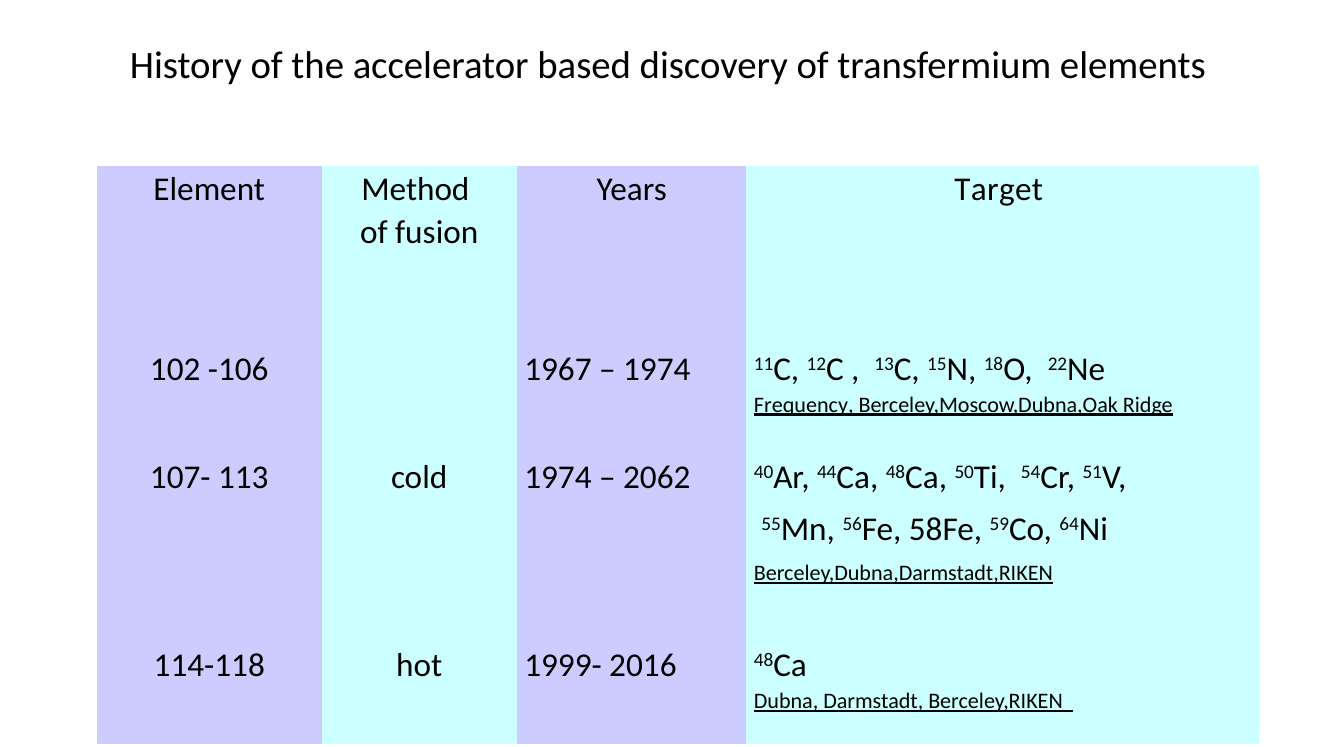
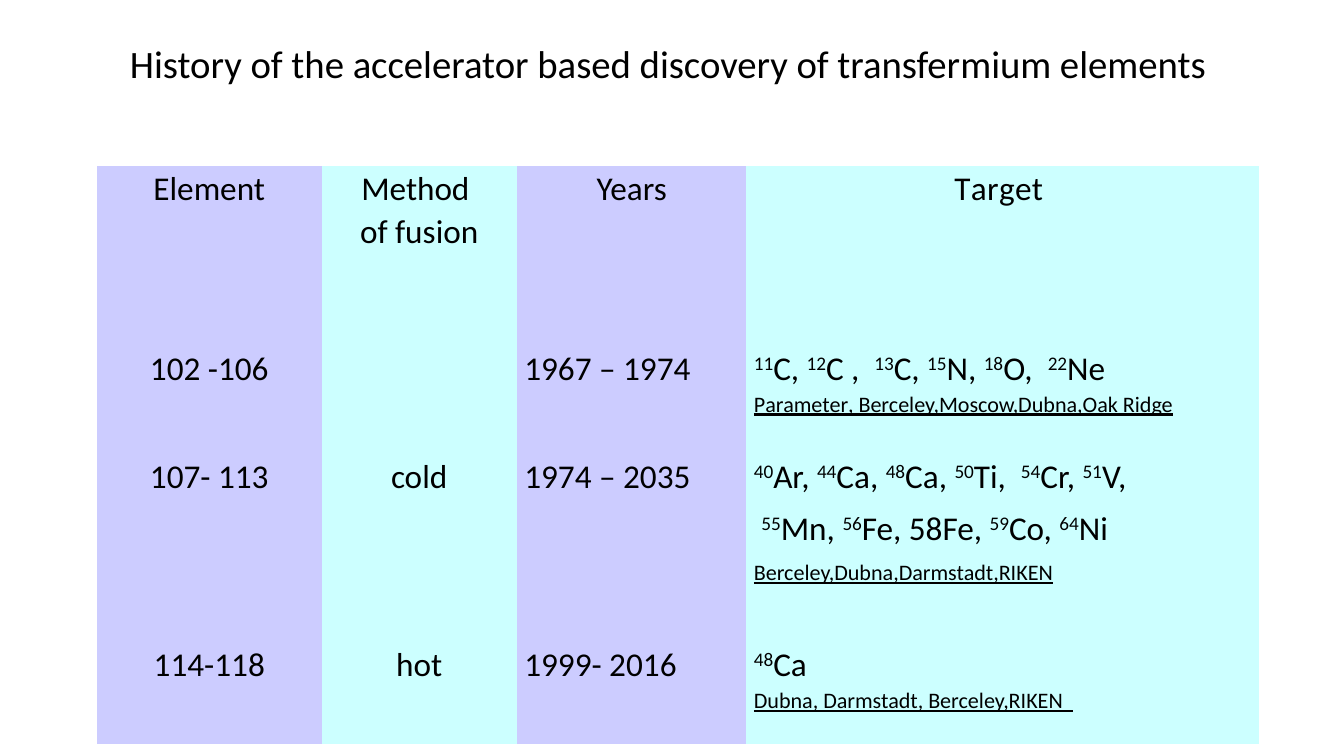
Frequency: Frequency -> Parameter
2062: 2062 -> 2035
